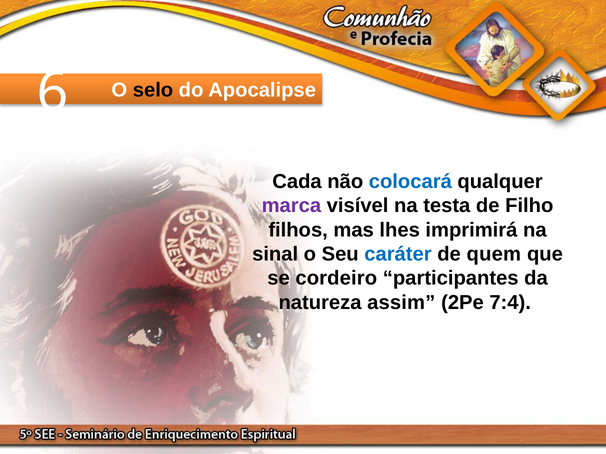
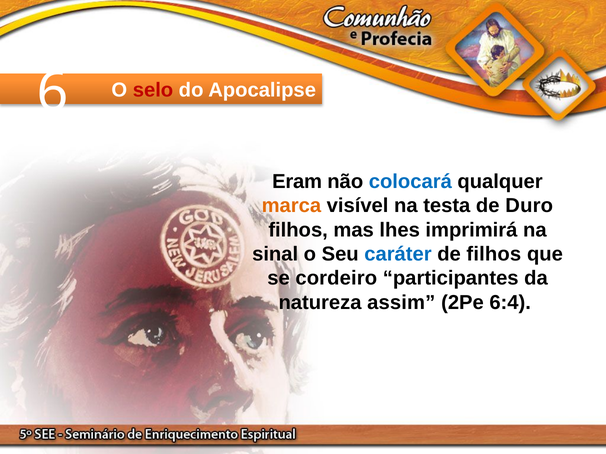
selo colour: black -> red
Cada: Cada -> Eram
marca colour: purple -> orange
Filho: Filho -> Duro
de quem: quem -> filhos
7:4: 7:4 -> 6:4
